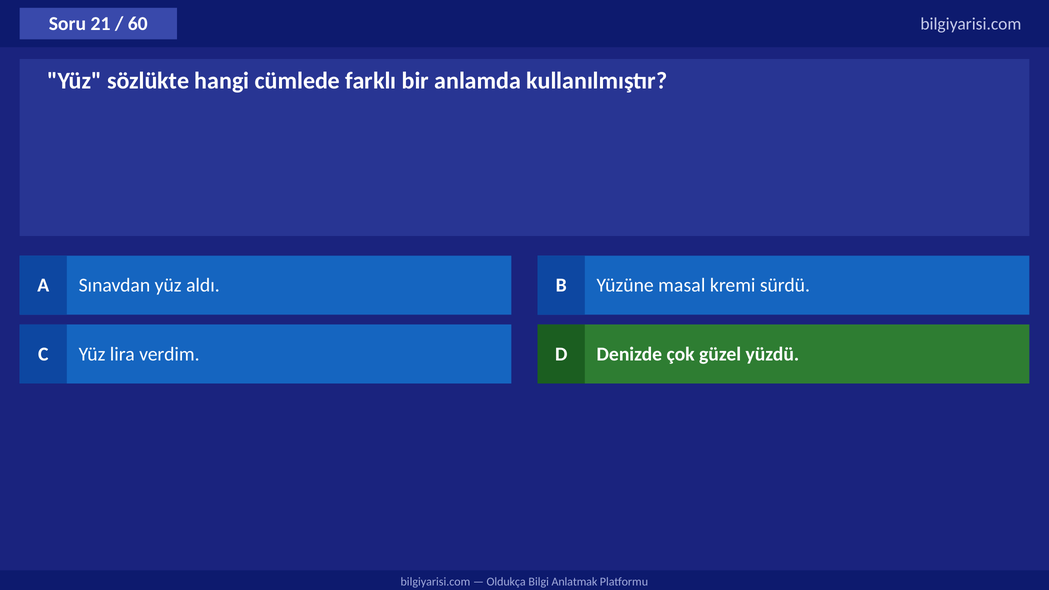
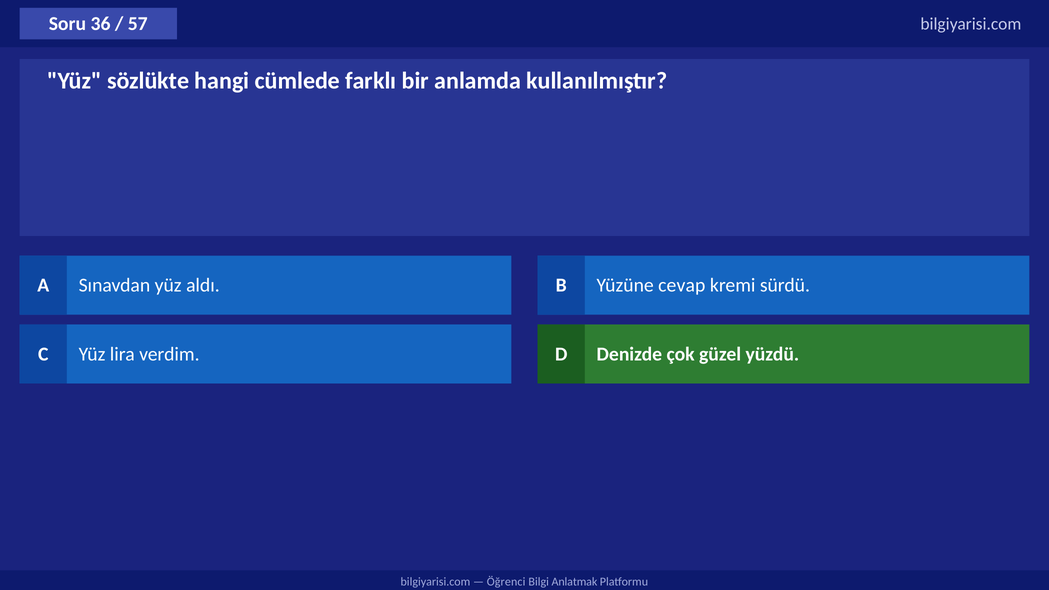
21: 21 -> 36
60: 60 -> 57
masal: masal -> cevap
Oldukça: Oldukça -> Öğrenci
